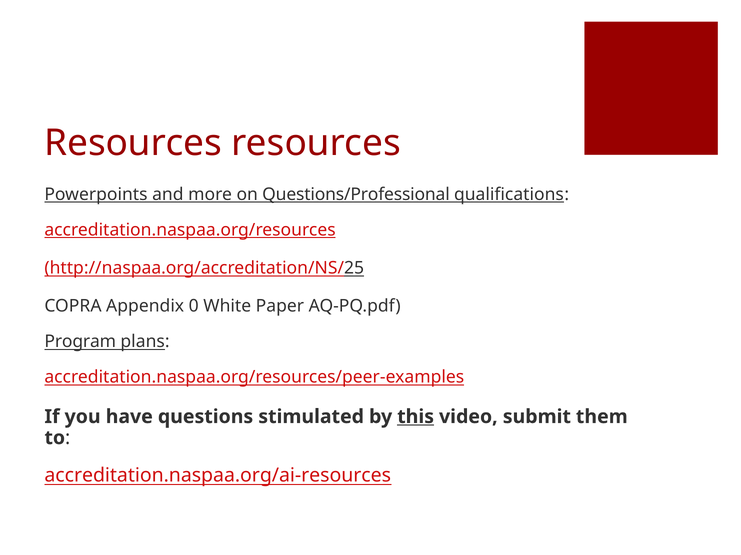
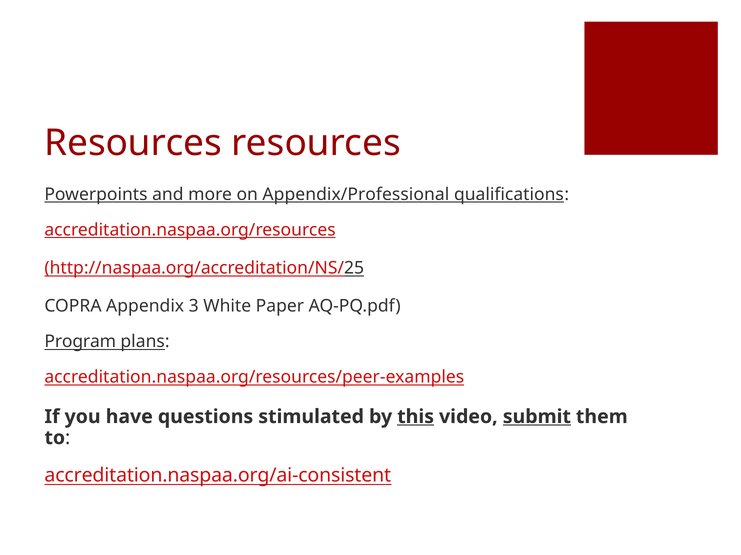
Questions/Professional: Questions/Professional -> Appendix/Professional
0: 0 -> 3
submit underline: none -> present
accreditation.naspaa.org/ai-resources: accreditation.naspaa.org/ai-resources -> accreditation.naspaa.org/ai-consistent
